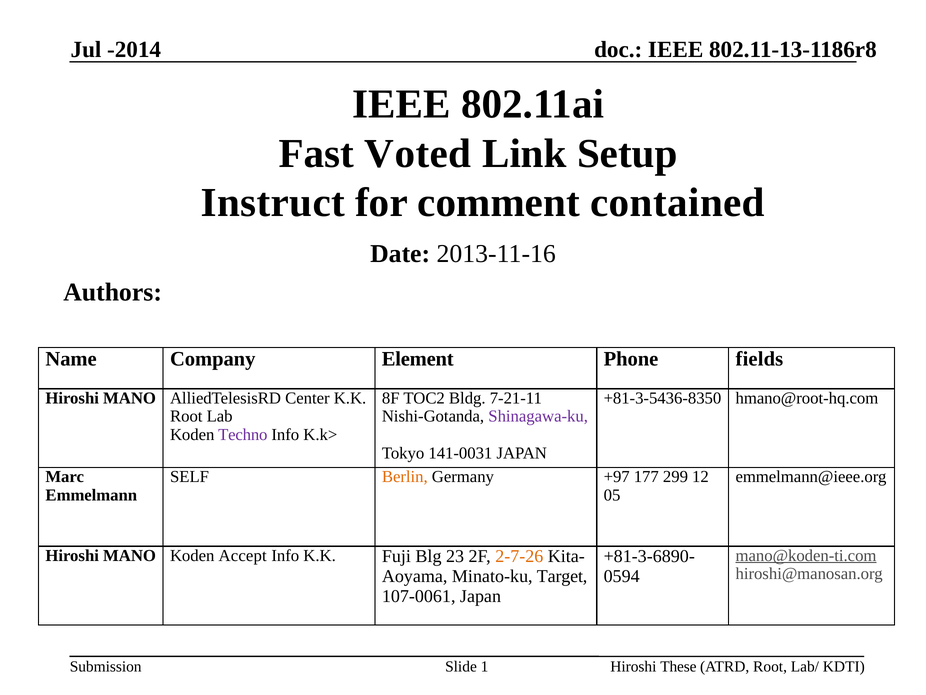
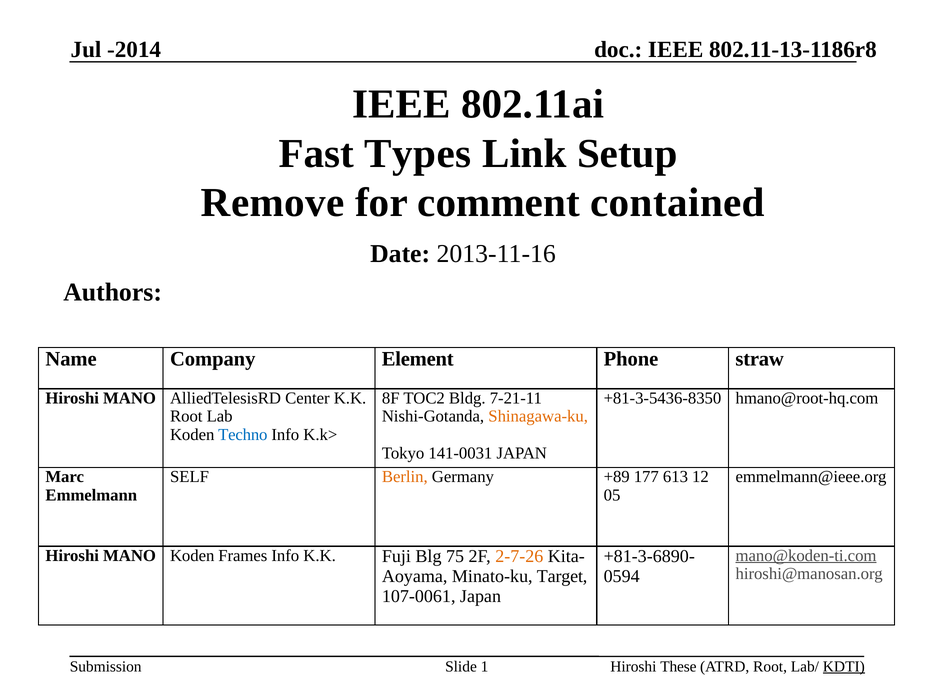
Voted: Voted -> Types
Instruct: Instruct -> Remove
fields: fields -> straw
Shinagawa-ku colour: purple -> orange
Techno colour: purple -> blue
+97: +97 -> +89
299: 299 -> 613
Accept: Accept -> Frames
23: 23 -> 75
KDTI underline: none -> present
